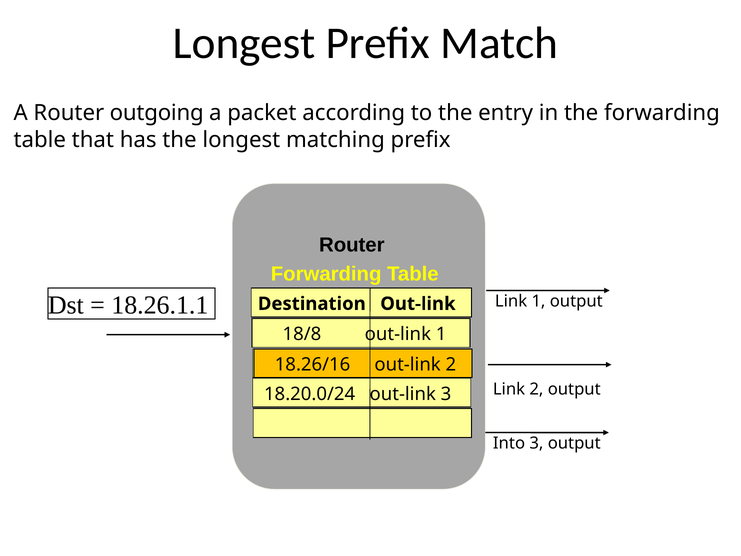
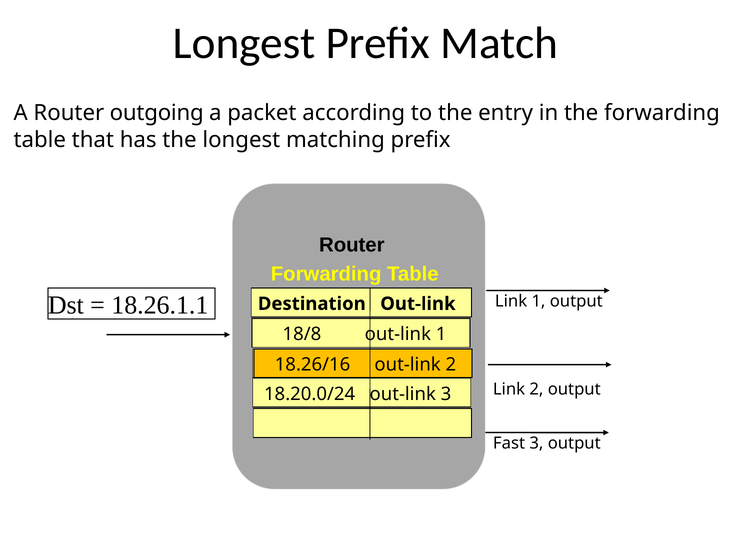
Into: Into -> Fast
